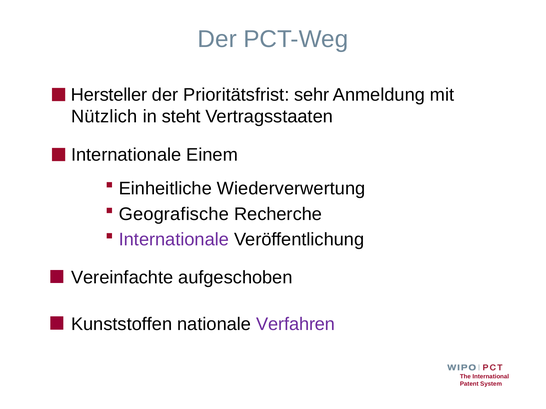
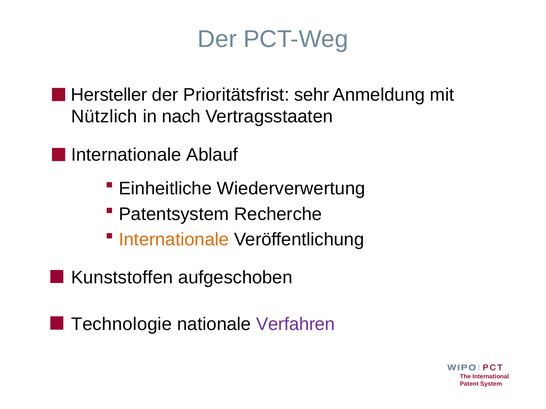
steht: steht -> nach
Einem: Einem -> Ablauf
Geografische: Geografische -> Patentsystem
Internationale at (174, 240) colour: purple -> orange
Vereinfachte: Vereinfachte -> Kunststoffen
Kunststoffen: Kunststoffen -> Technologie
